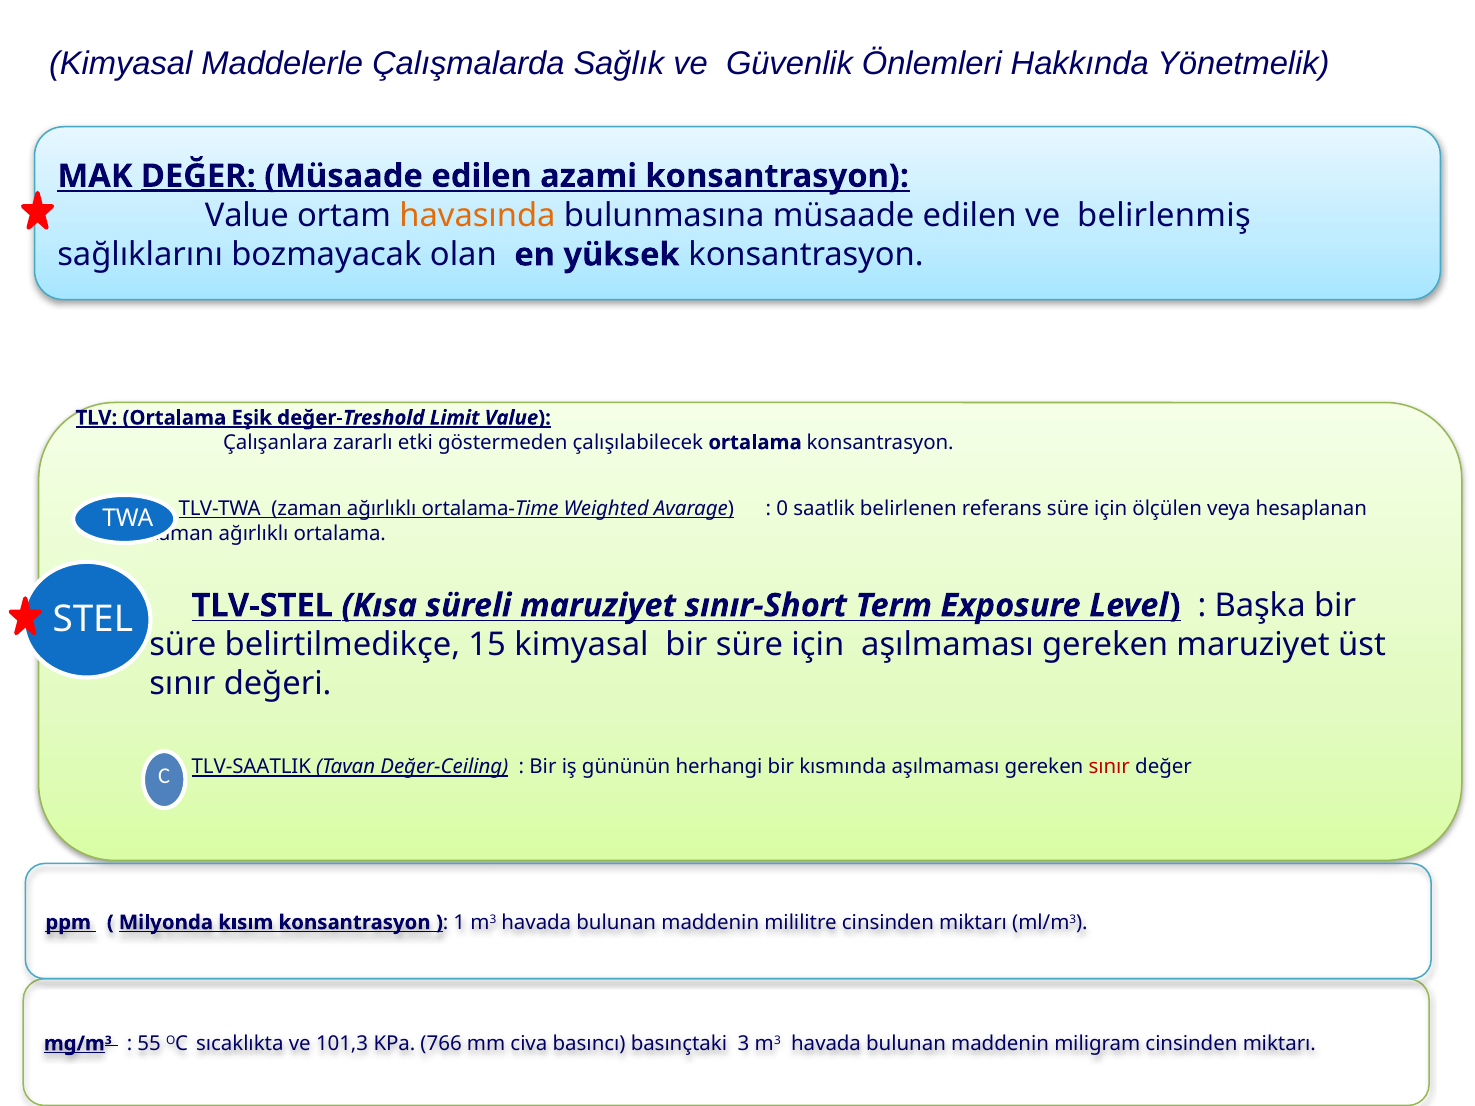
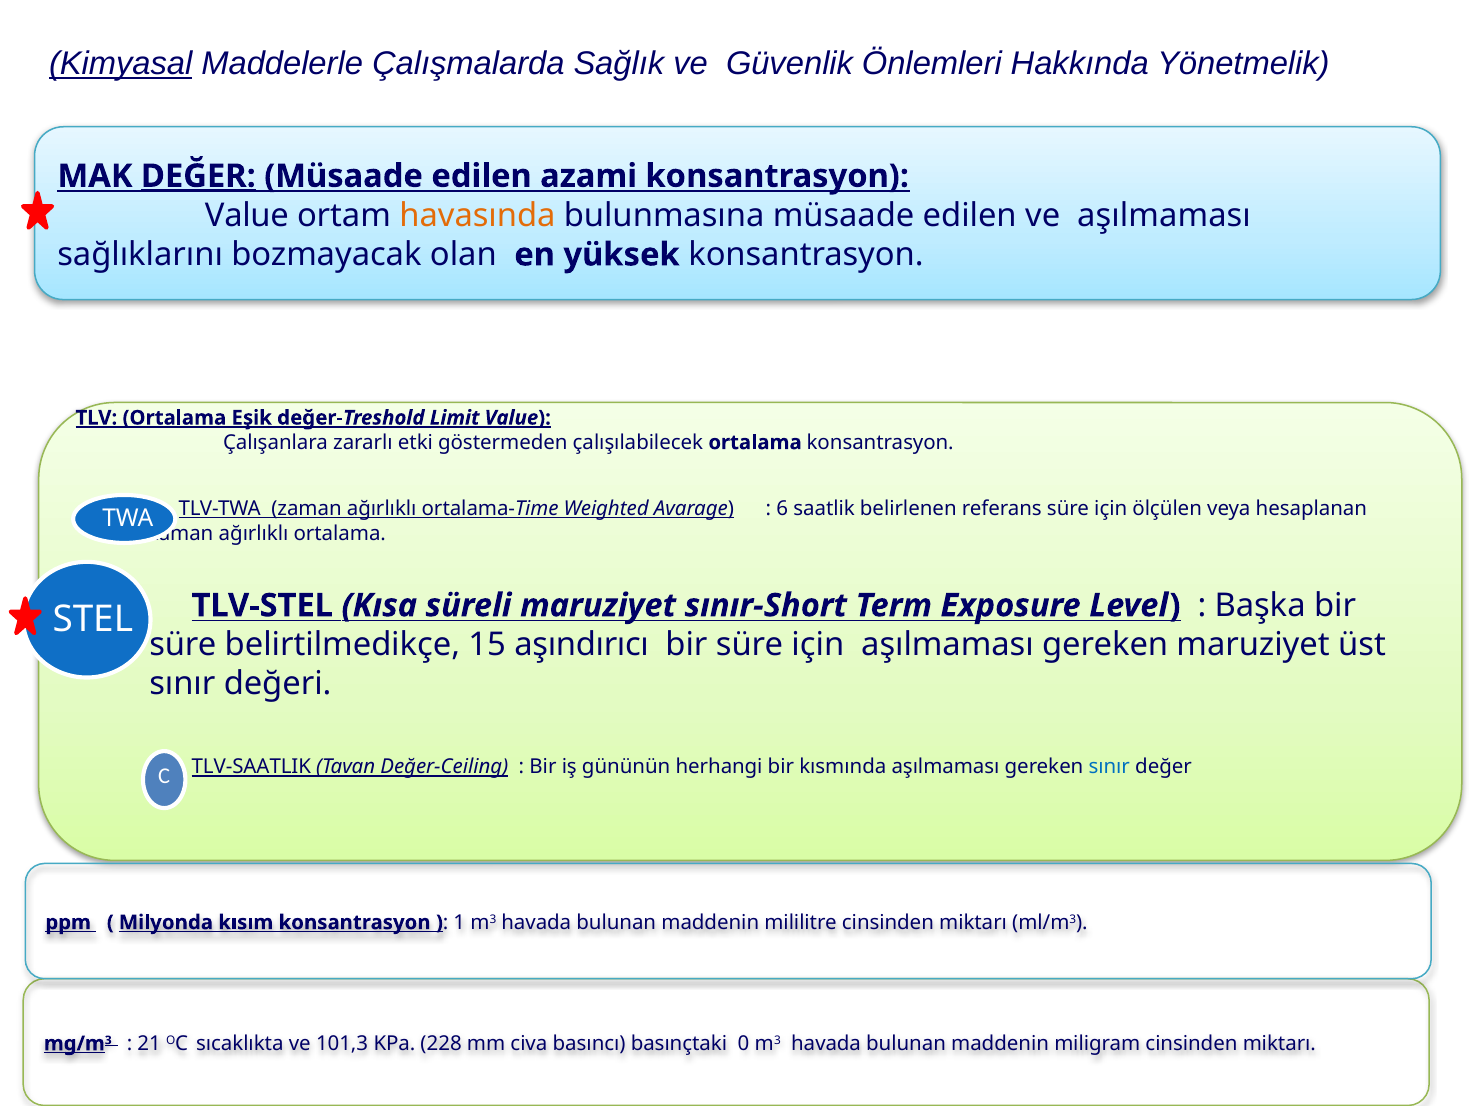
Kimyasal at (121, 64) underline: none -> present
ve belirlenmiş: belirlenmiş -> aşılmaması
0: 0 -> 6
15 kimyasal: kimyasal -> aşındırıcı
sınır at (1109, 767) colour: red -> blue
55: 55 -> 21
766: 766 -> 228
3: 3 -> 0
